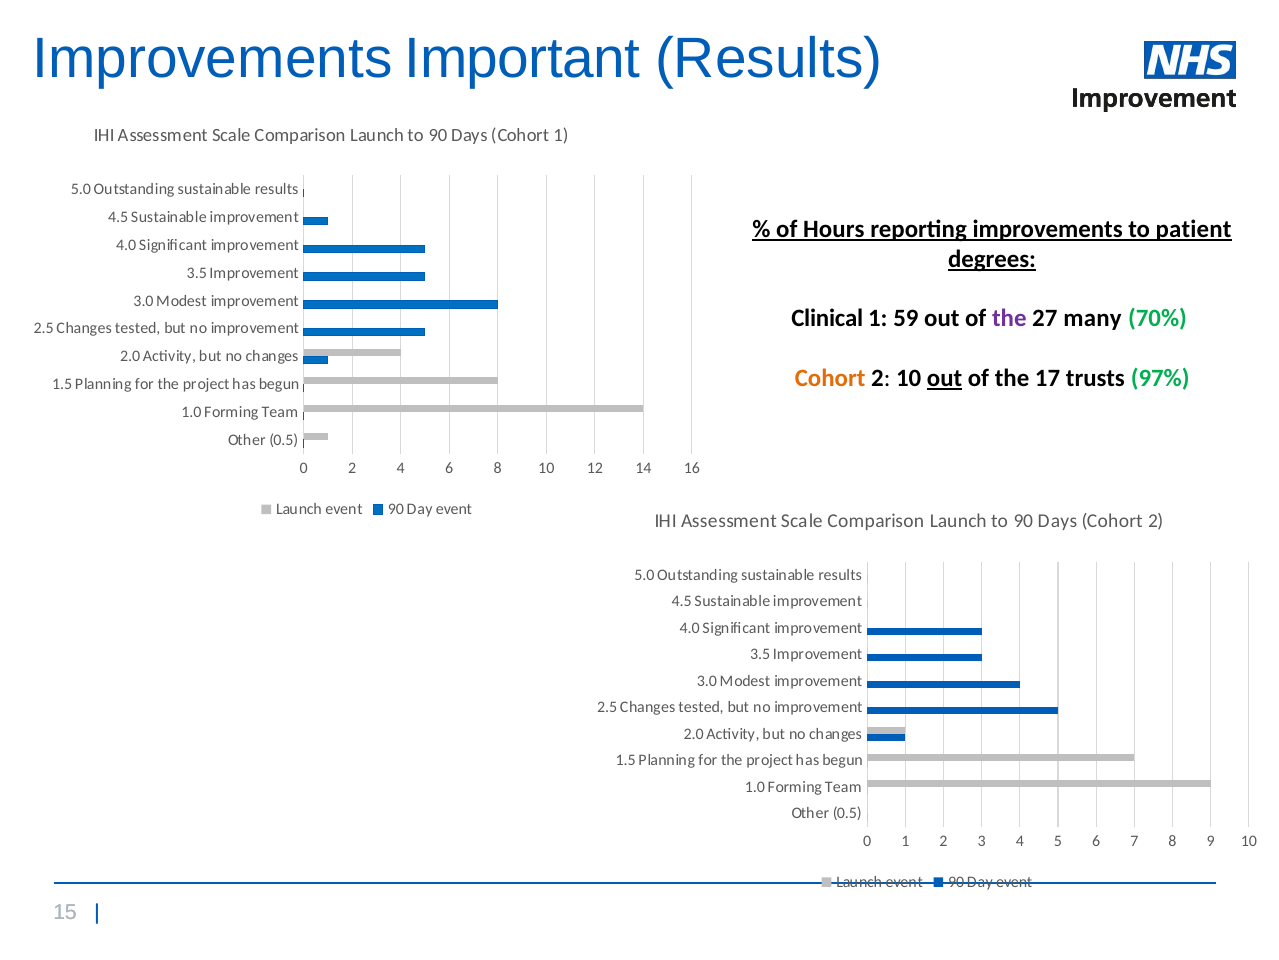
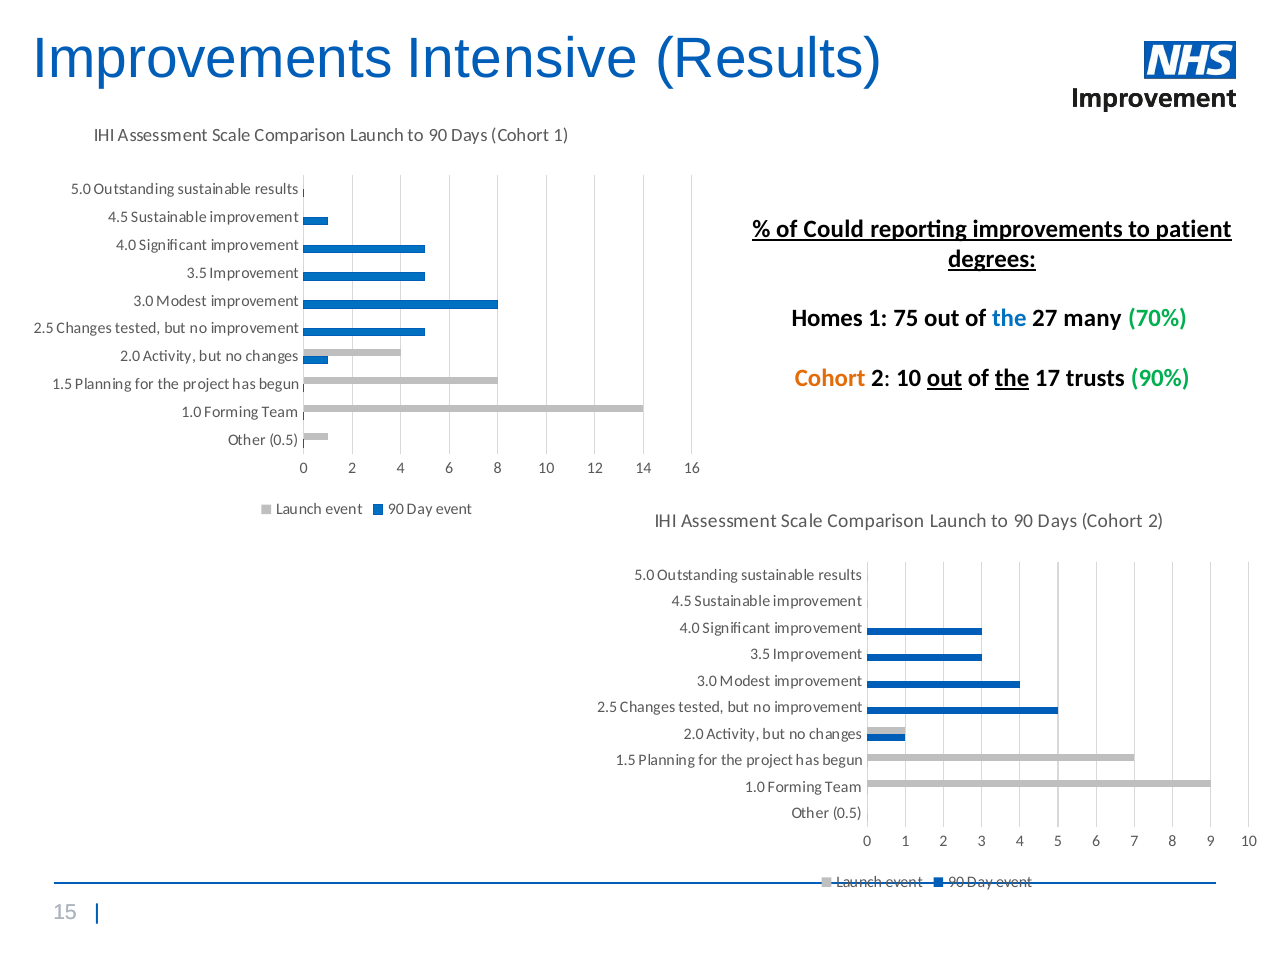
Important: Important -> Intensive
Hours: Hours -> Could
Clinical: Clinical -> Homes
59: 59 -> 75
the at (1009, 318) colour: purple -> blue
the at (1012, 378) underline: none -> present
97%: 97% -> 90%
